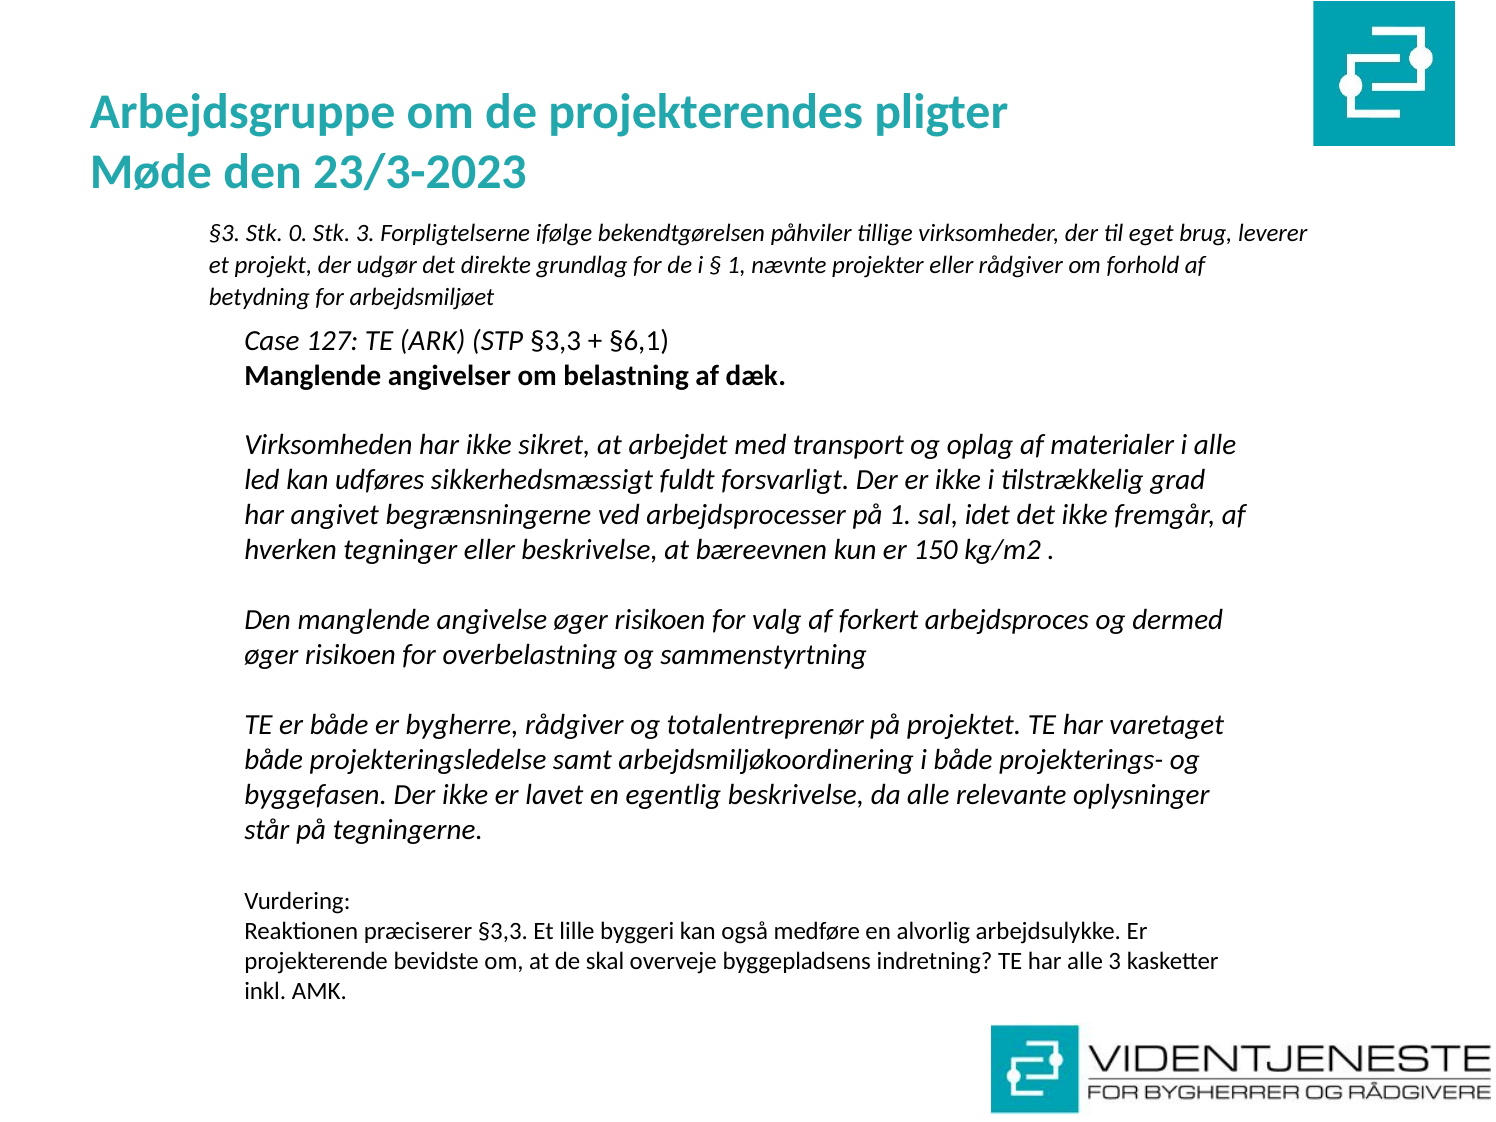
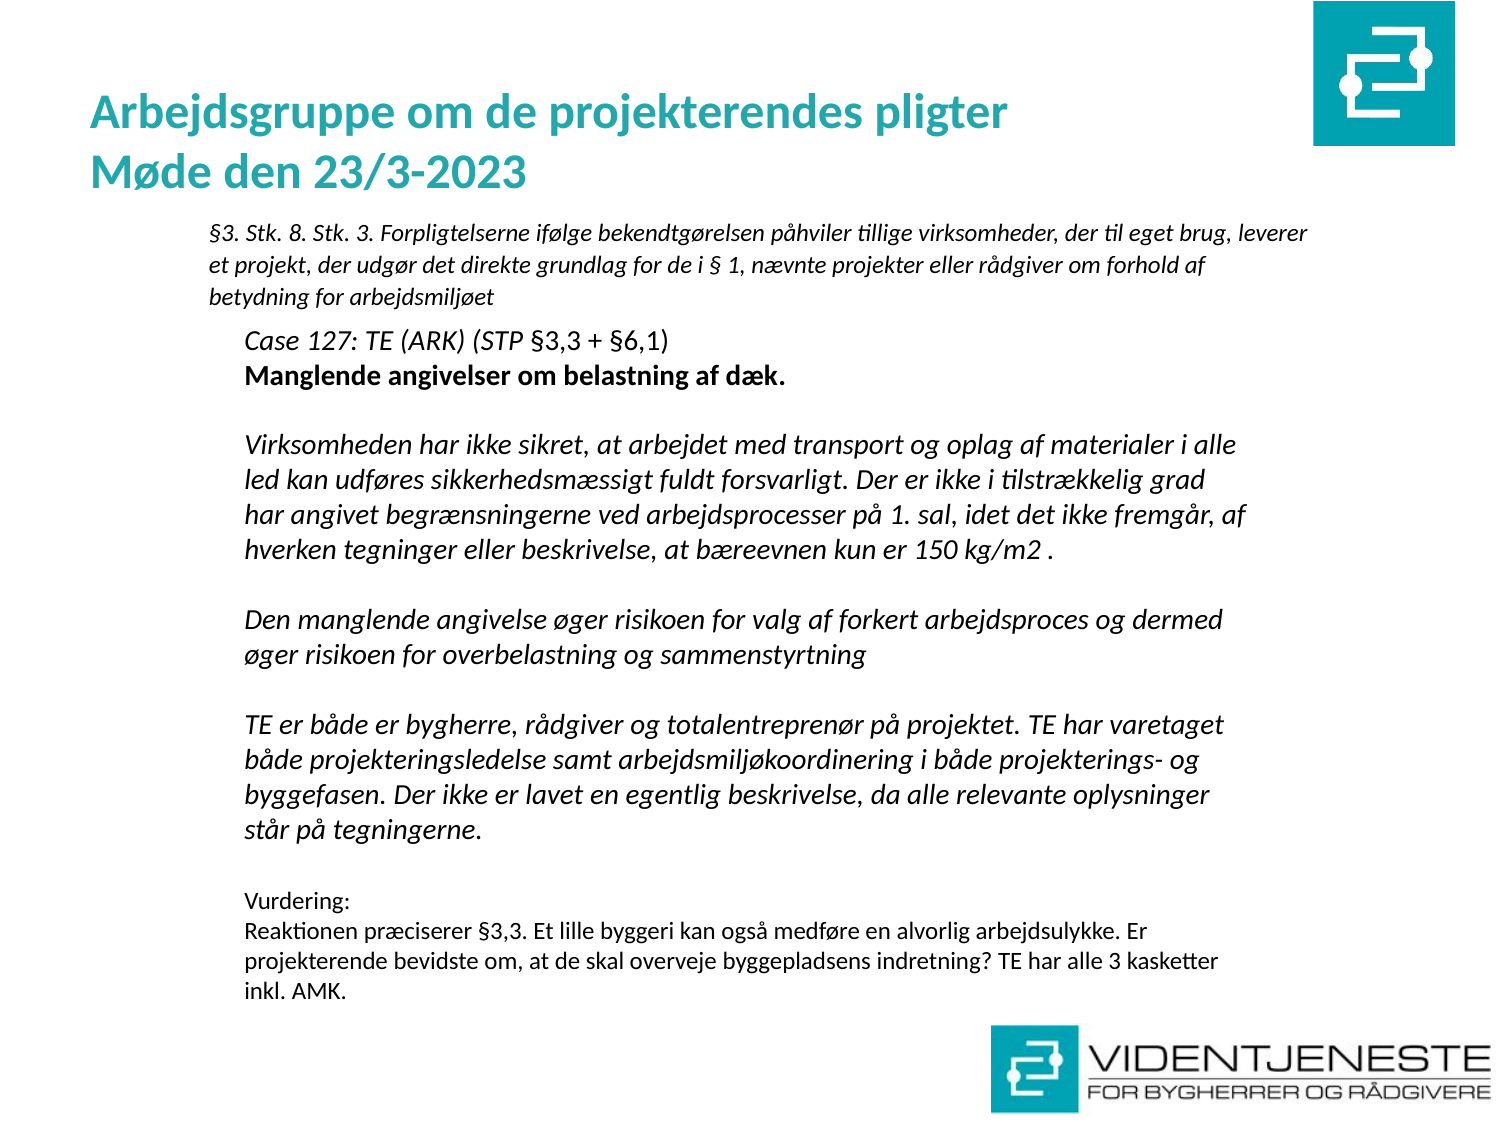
0: 0 -> 8
